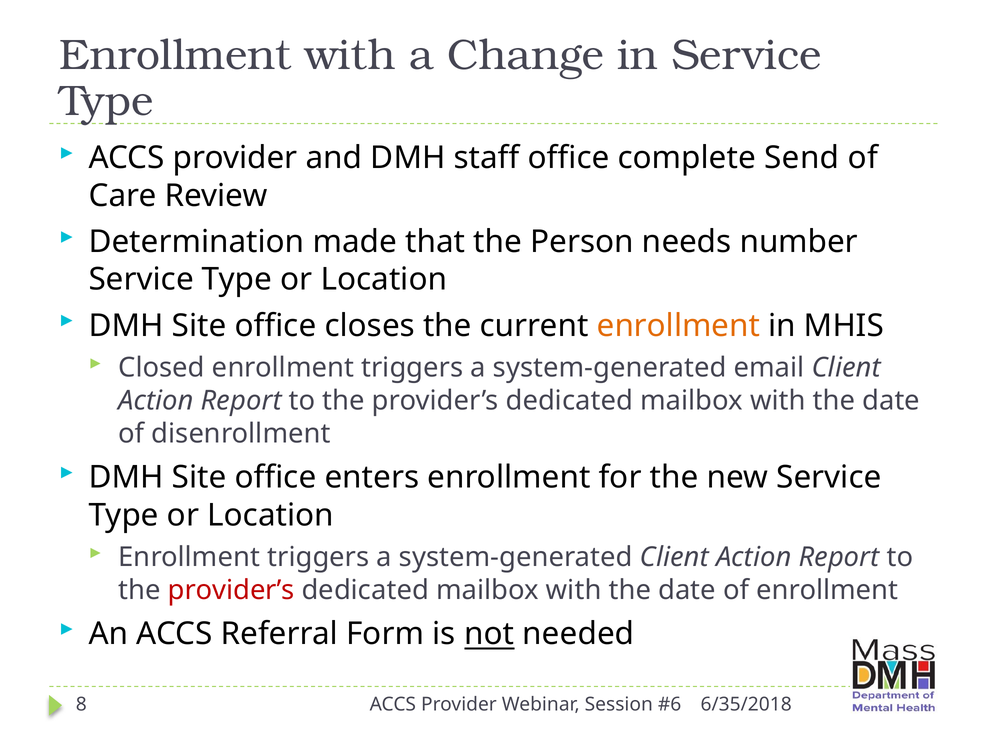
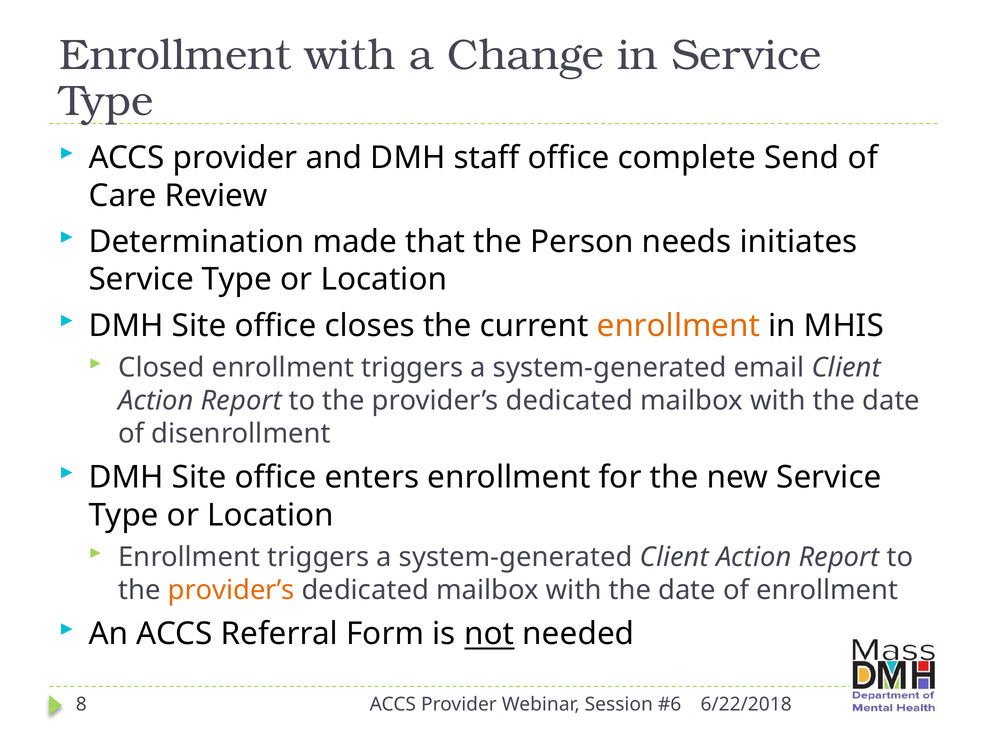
number: number -> initiates
provider’s at (231, 590) colour: red -> orange
6/35/2018: 6/35/2018 -> 6/22/2018
